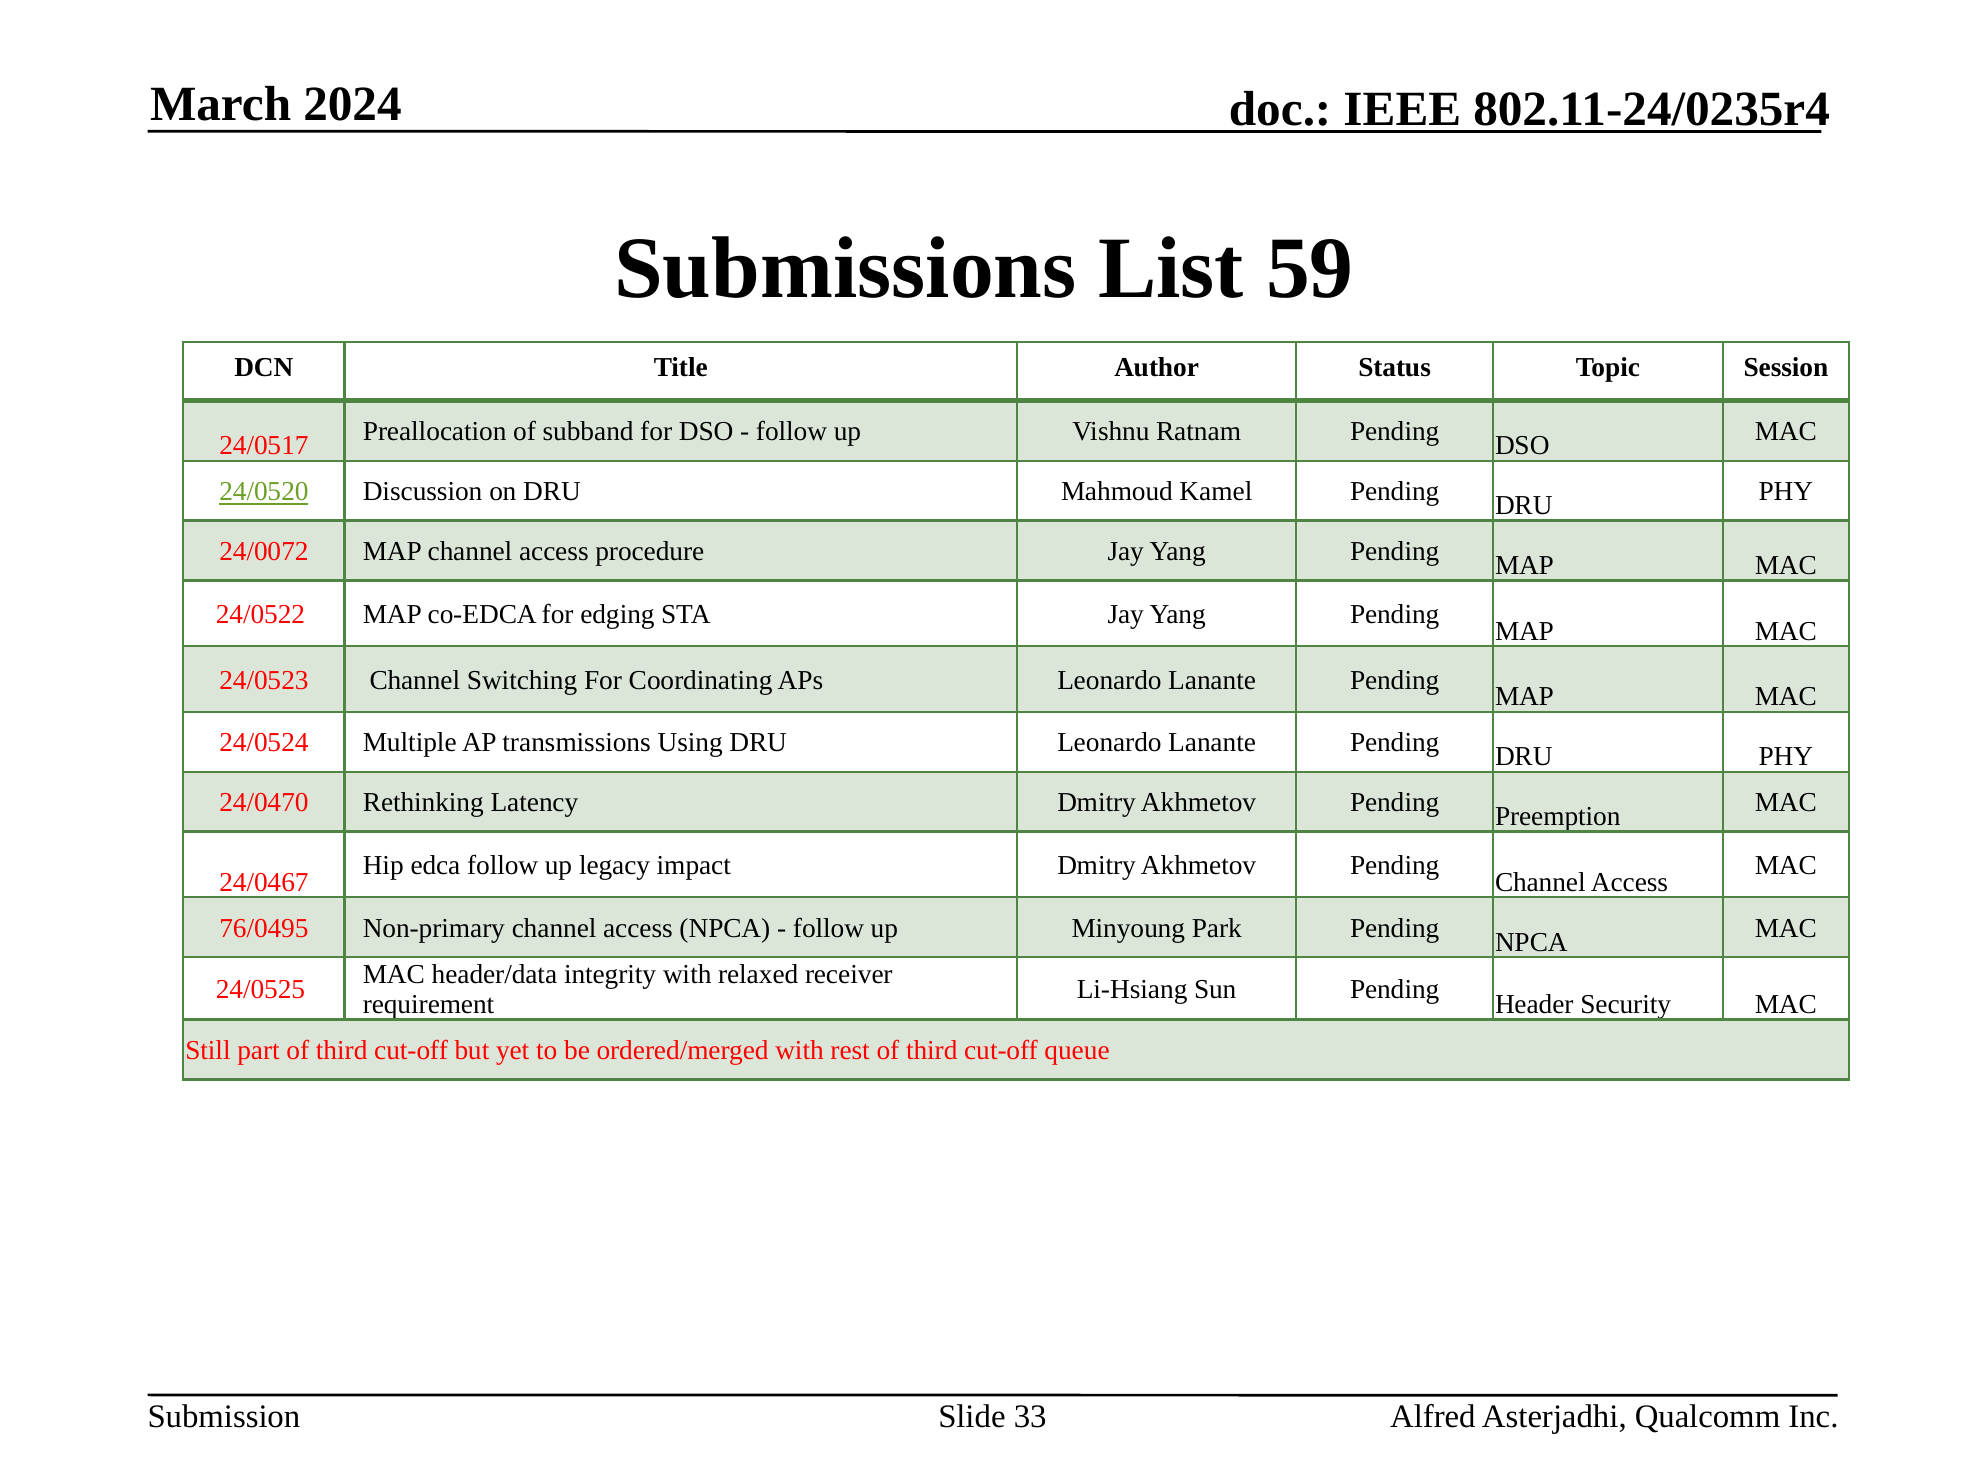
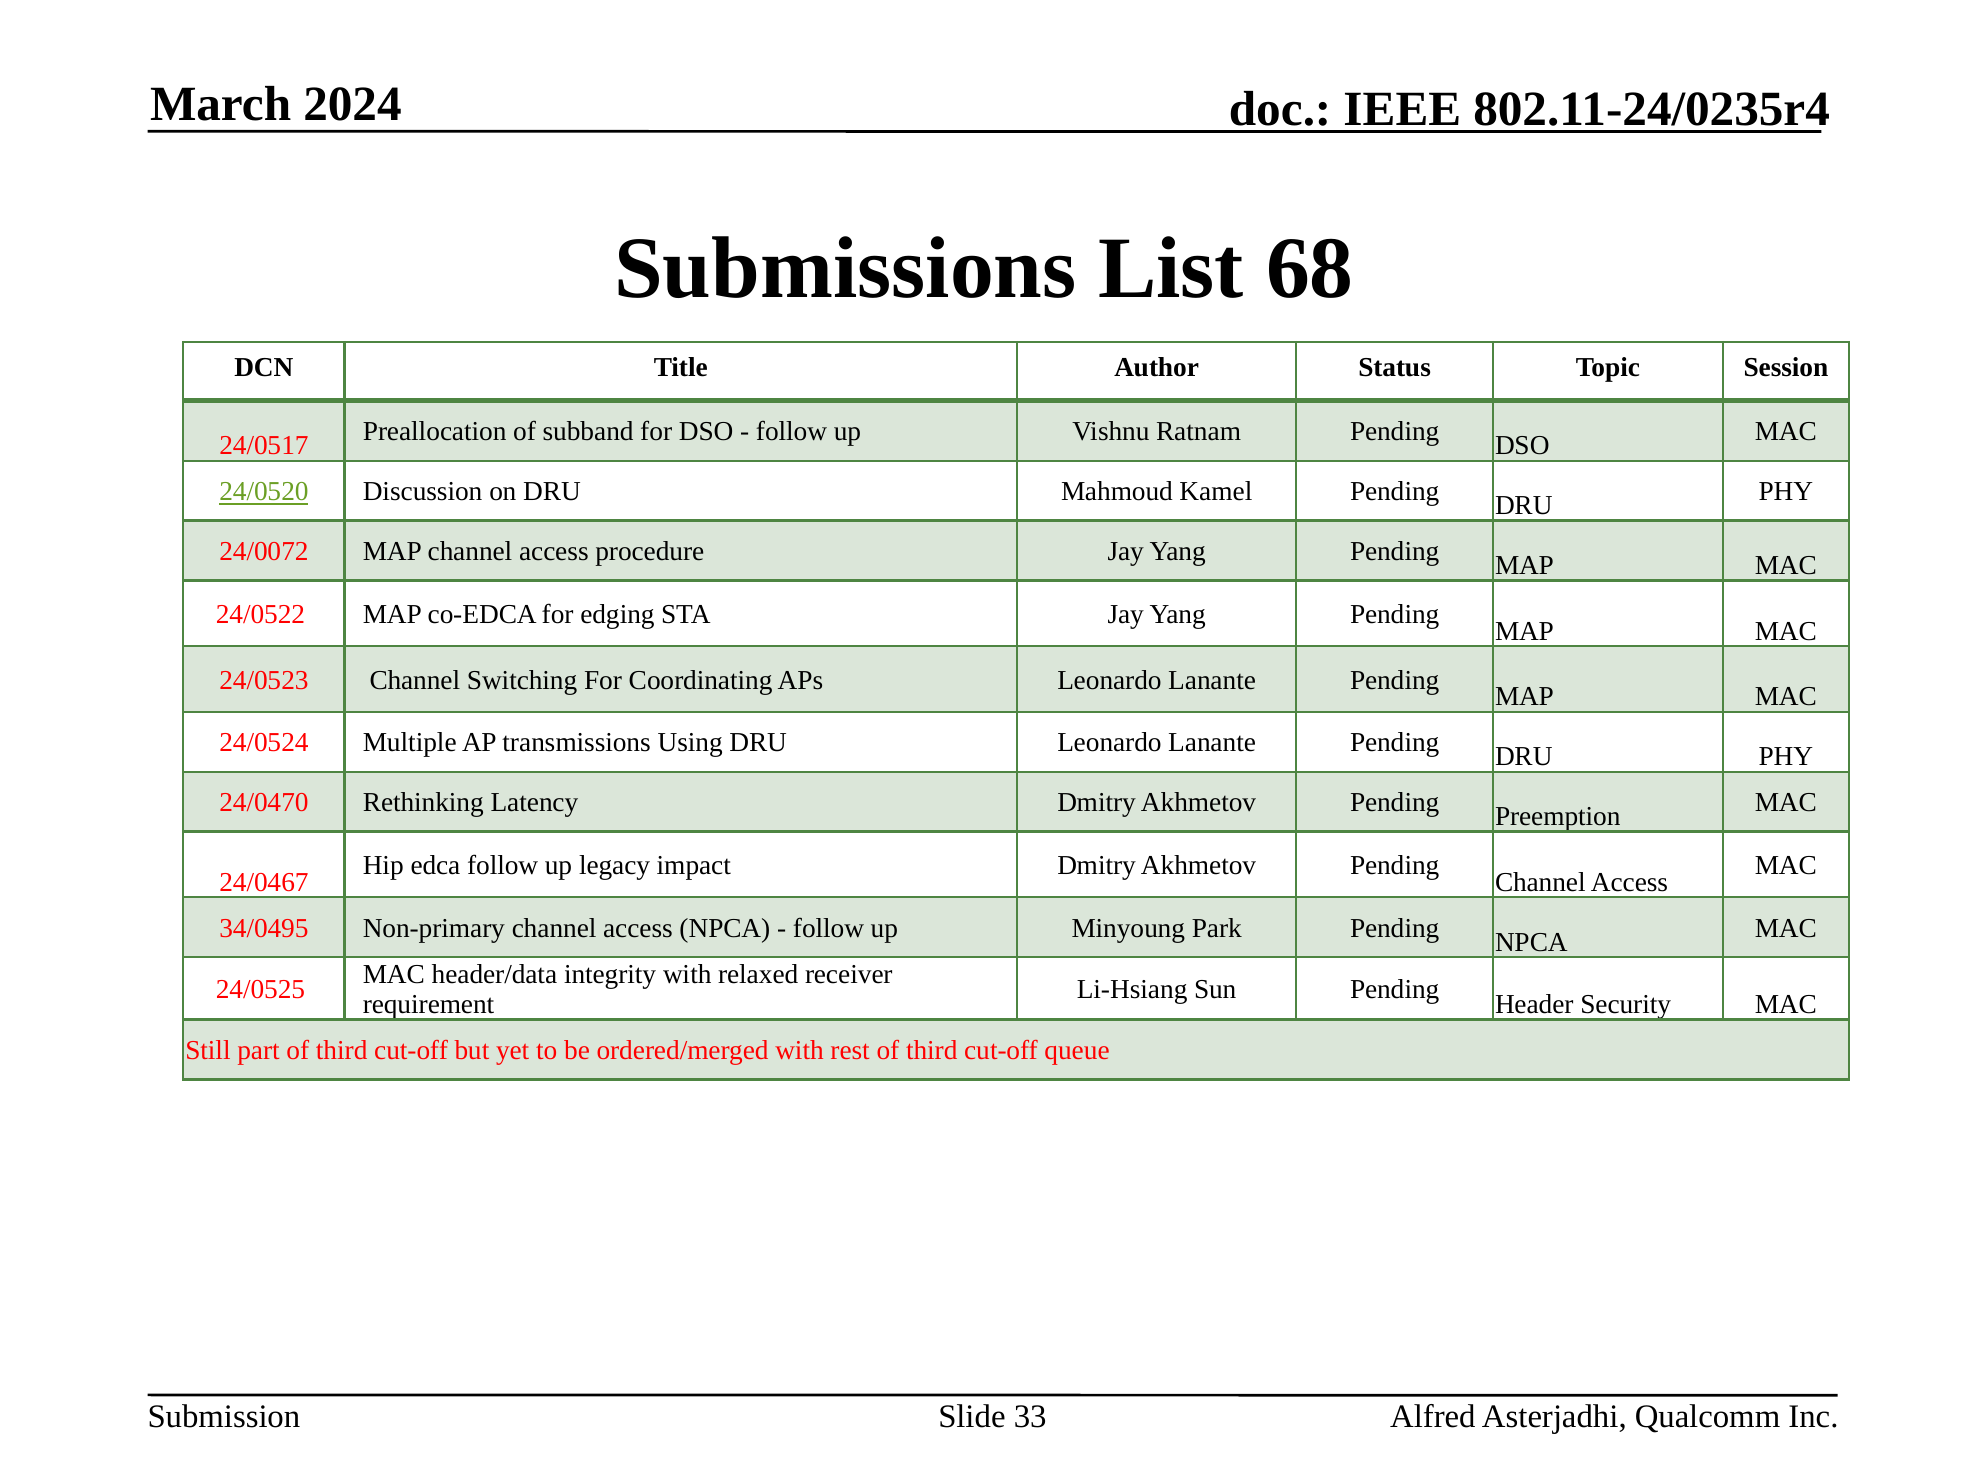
59: 59 -> 68
76/0495: 76/0495 -> 34/0495
